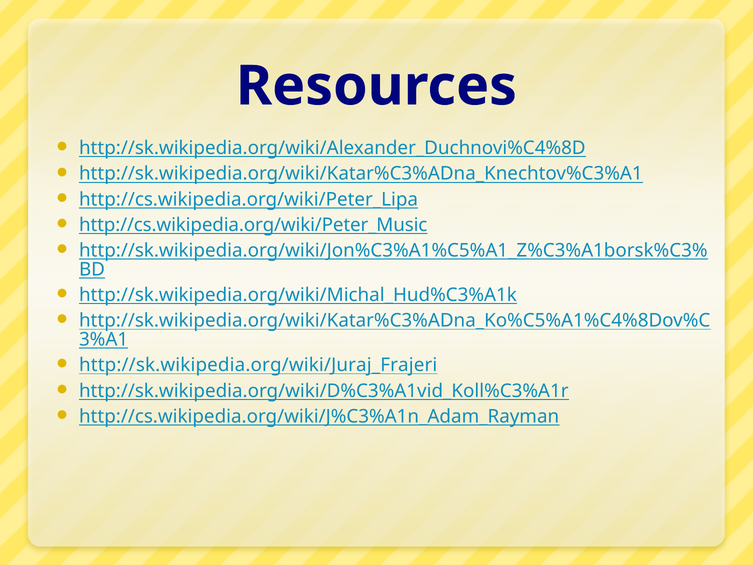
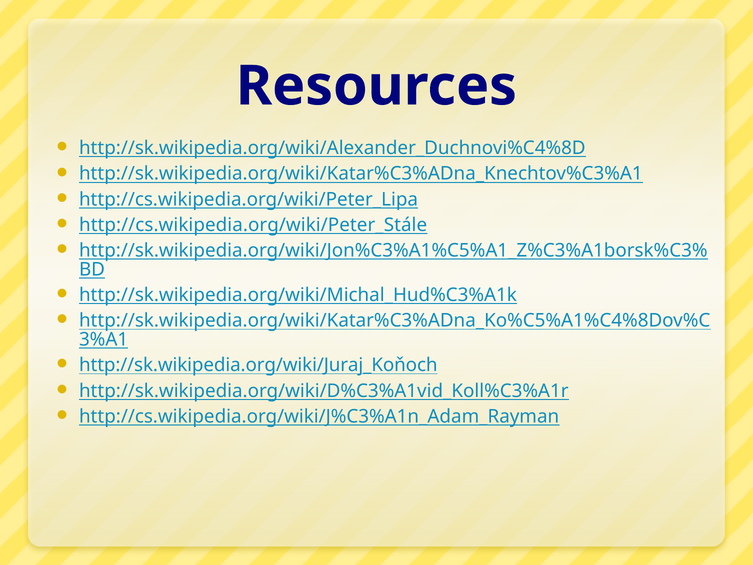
http://cs.wikipedia.org/wiki/Peter_Music: http://cs.wikipedia.org/wiki/Peter_Music -> http://cs.wikipedia.org/wiki/Peter_Stále
http://sk.wikipedia.org/wiki/Juraj_Frajeri: http://sk.wikipedia.org/wiki/Juraj_Frajeri -> http://sk.wikipedia.org/wiki/Juraj_Koňoch
